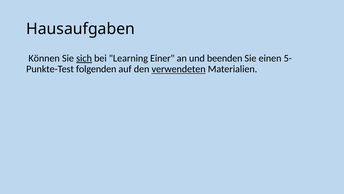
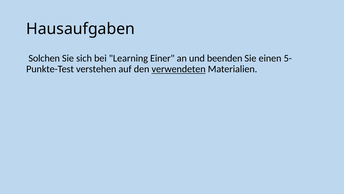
Können: Können -> Solchen
sich underline: present -> none
folgenden: folgenden -> verstehen
